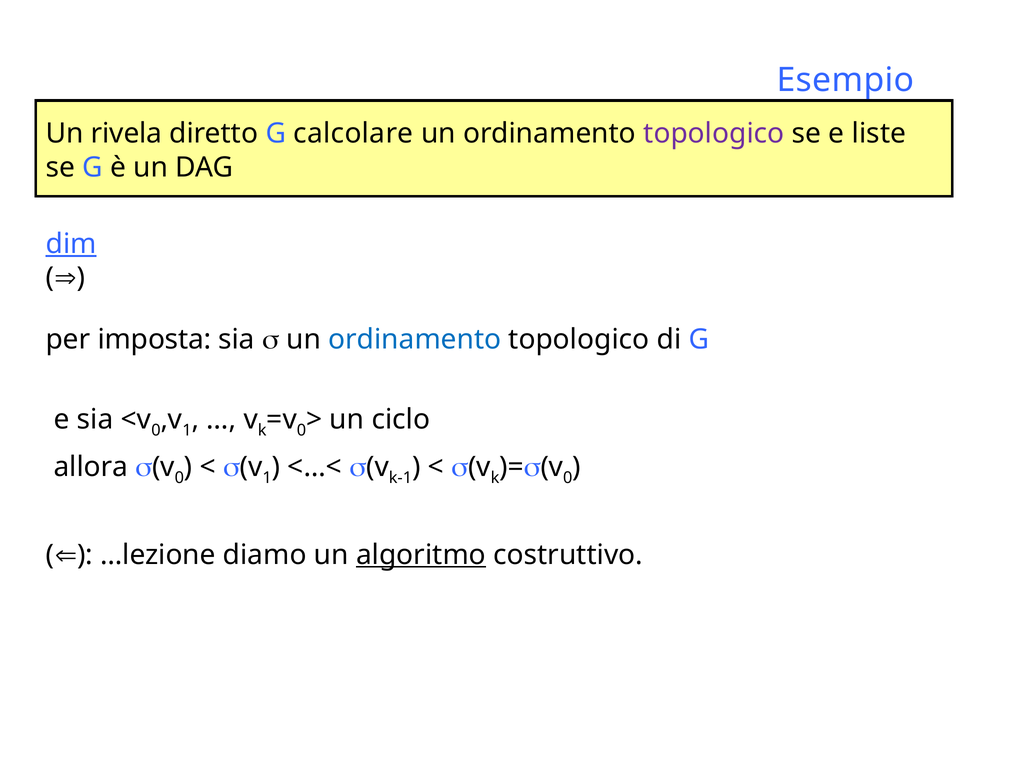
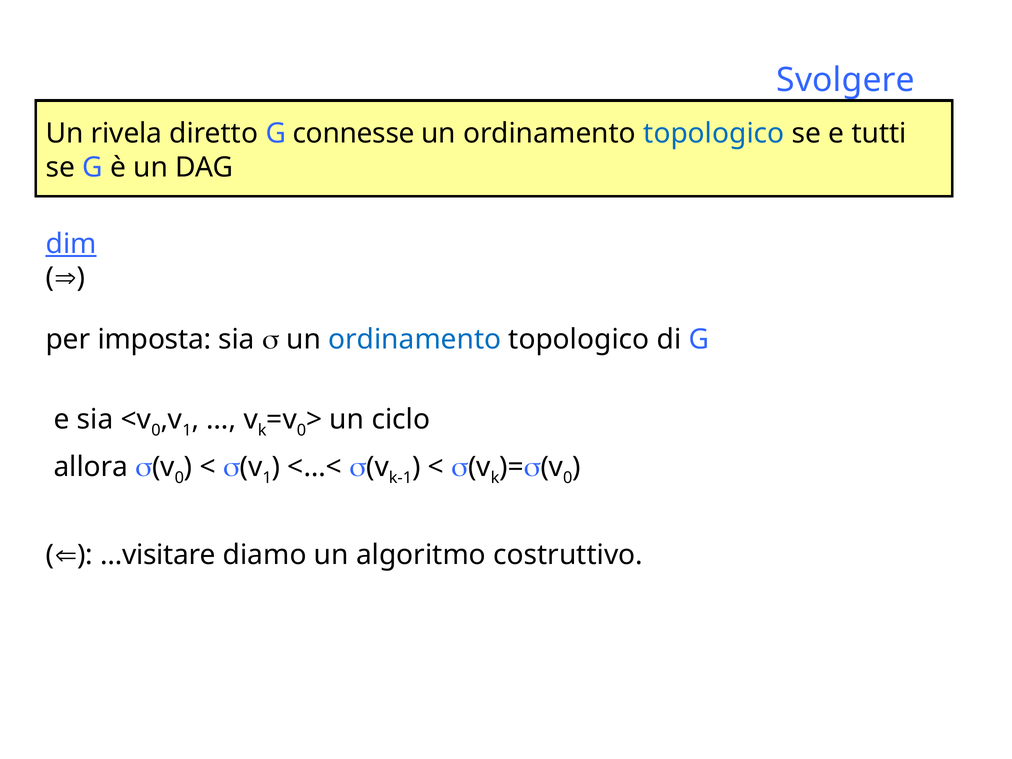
Esempio: Esempio -> Svolgere
calcolare: calcolare -> connesse
topologico at (714, 134) colour: purple -> blue
liste: liste -> tutti
…lezione: …lezione -> …visitare
algoritmo underline: present -> none
